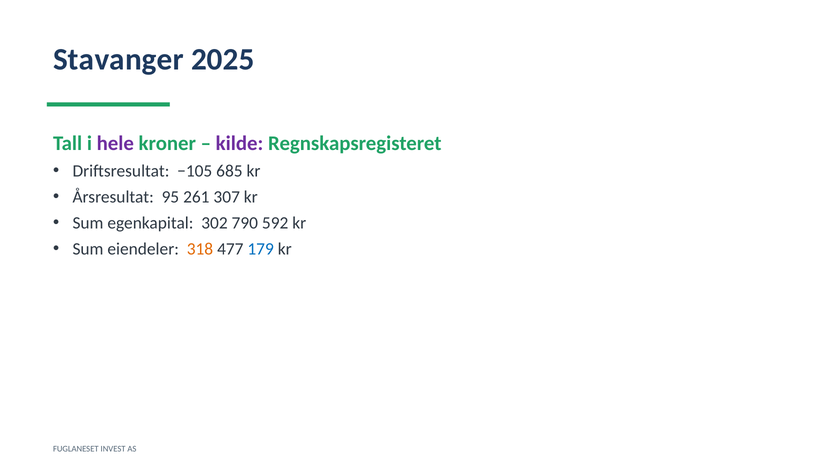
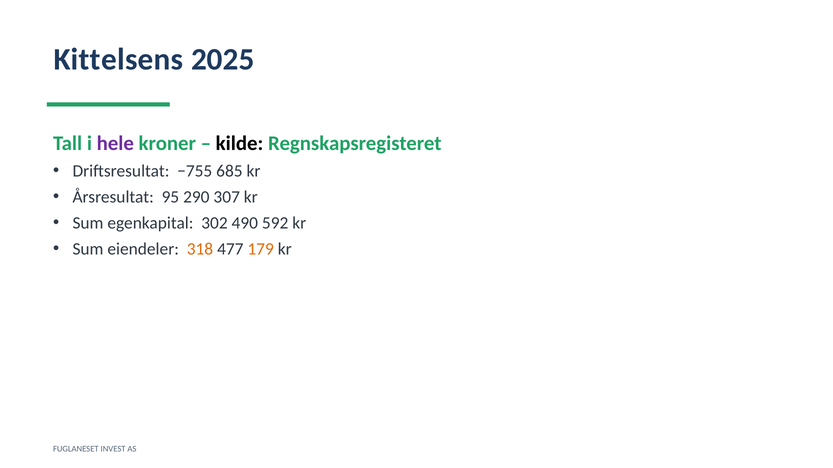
Stavanger: Stavanger -> Kittelsens
kilde colour: purple -> black
−105: −105 -> −755
261: 261 -> 290
790: 790 -> 490
179 colour: blue -> orange
